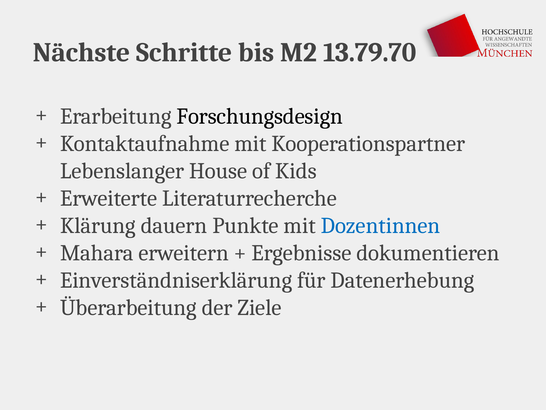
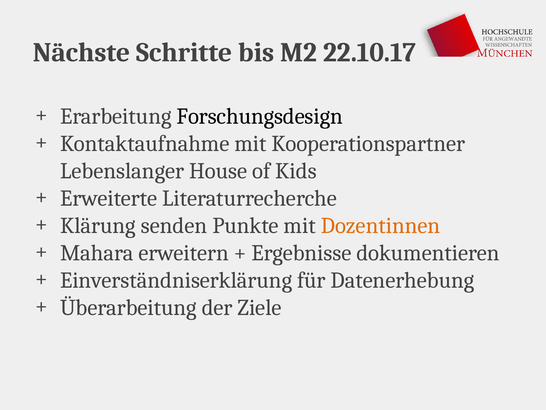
13.79.70: 13.79.70 -> 22.10.17
dauern: dauern -> senden
Dozentinnen colour: blue -> orange
